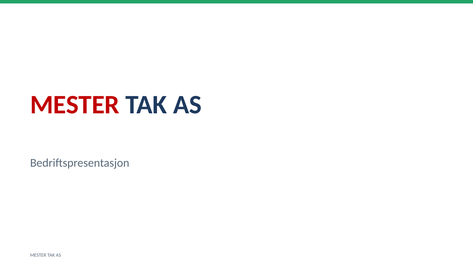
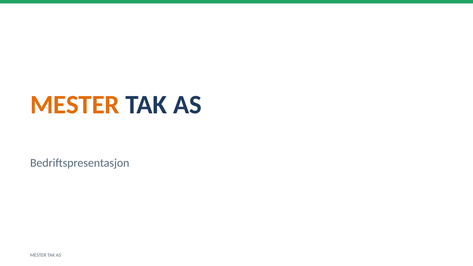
MESTER at (75, 105) colour: red -> orange
